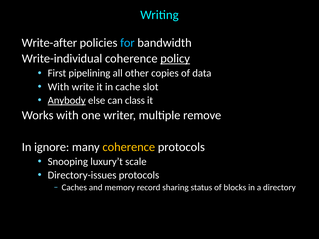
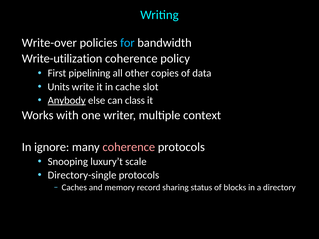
Write-after: Write-after -> Write-over
Write-individual: Write-individual -> Write-utilization
policy underline: present -> none
With at (58, 87): With -> Units
remove: remove -> context
coherence at (129, 147) colour: yellow -> pink
Directory-issues: Directory-issues -> Directory-single
